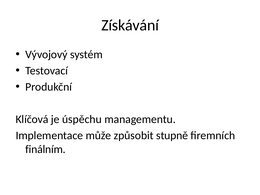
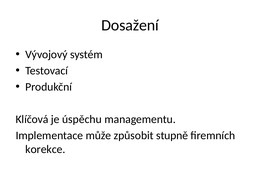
Získávání: Získávání -> Dosažení
finálním: finálním -> korekce
